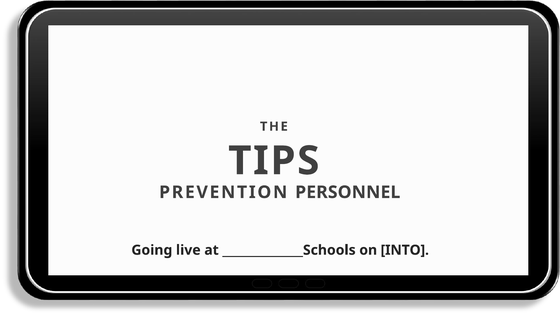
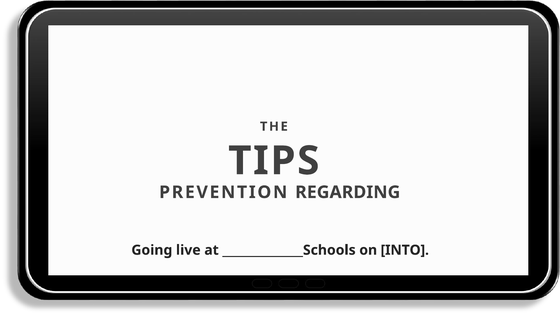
PERSONNEL: PERSONNEL -> REGARDING
